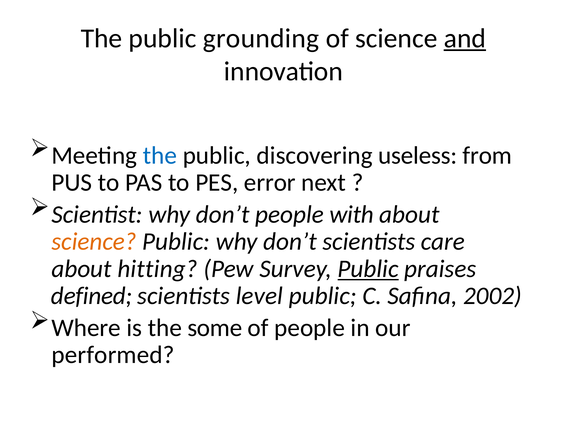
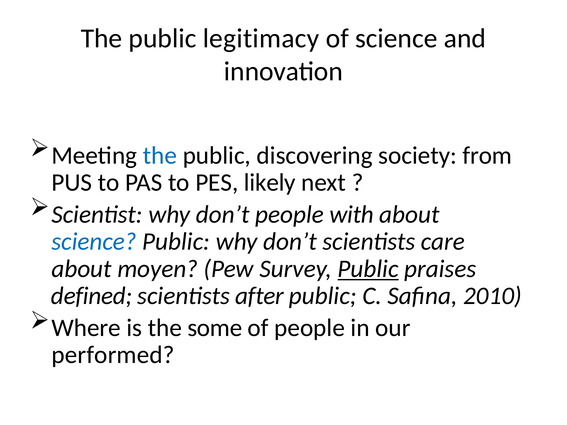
grounding: grounding -> legitimacy
and underline: present -> none
useless: useless -> society
error: error -> likely
science at (94, 242) colour: orange -> blue
hitting: hitting -> moyen
level: level -> after
2002: 2002 -> 2010
